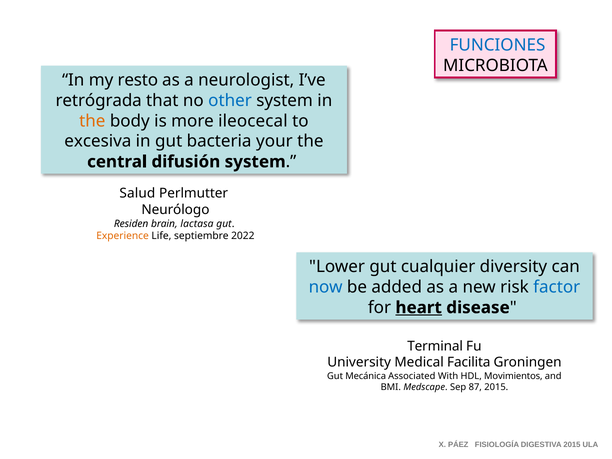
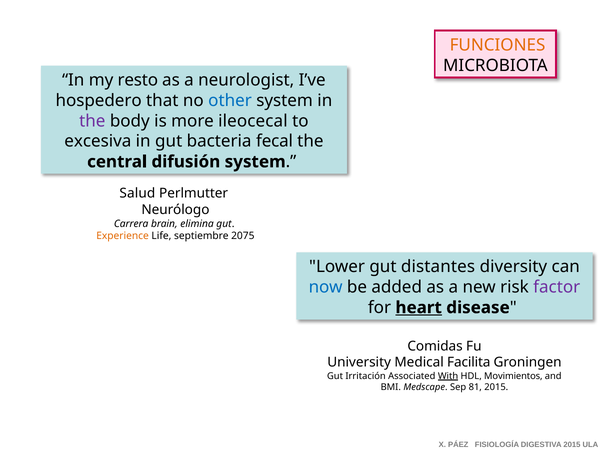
FUNCIONES colour: blue -> orange
retrógrada: retrógrada -> hospedero
the at (92, 121) colour: orange -> purple
your: your -> fecal
Residen: Residen -> Carrera
lactasa: lactasa -> elimina
2022: 2022 -> 2075
cualquier: cualquier -> distantes
factor colour: blue -> purple
Terminal: Terminal -> Comidas
Mecánica: Mecánica -> Irritación
With underline: none -> present
87: 87 -> 81
